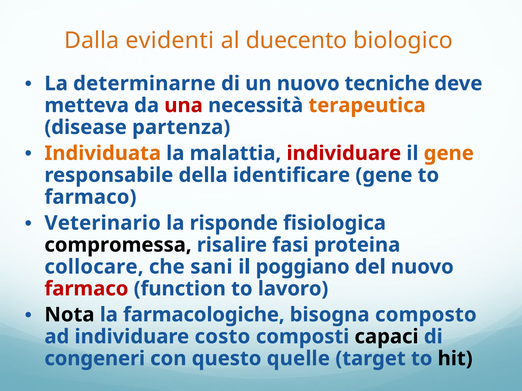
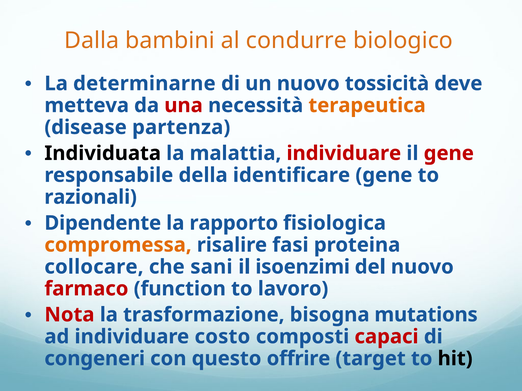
evidenti: evidenti -> bambini
duecento: duecento -> condurre
tecniche: tecniche -> tossicità
Individuata colour: orange -> black
gene at (449, 153) colour: orange -> red
farmaco at (90, 197): farmaco -> razionali
Veterinario: Veterinario -> Dipendente
risponde: risponde -> rapporto
compromessa colour: black -> orange
poggiano: poggiano -> isoenzimi
Nota colour: black -> red
farmacologiche: farmacologiche -> trasformazione
composto: composto -> mutations
capaci colour: black -> red
quelle: quelle -> offrire
